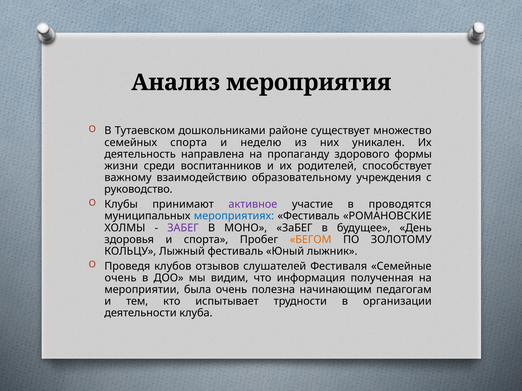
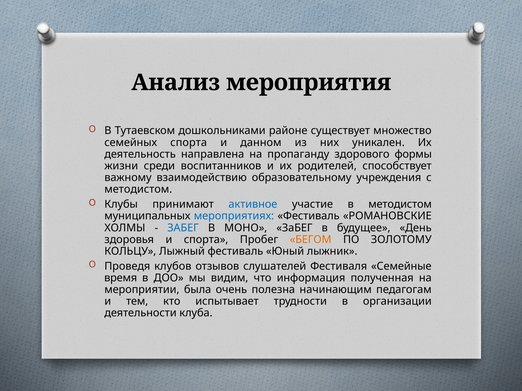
неделю: неделю -> данном
руководство at (138, 190): руководство -> методистом
активное colour: purple -> blue
в проводятся: проводятся -> методистом
ЗАБЕГ at (183, 228) colour: purple -> blue
очень at (121, 278): очень -> время
